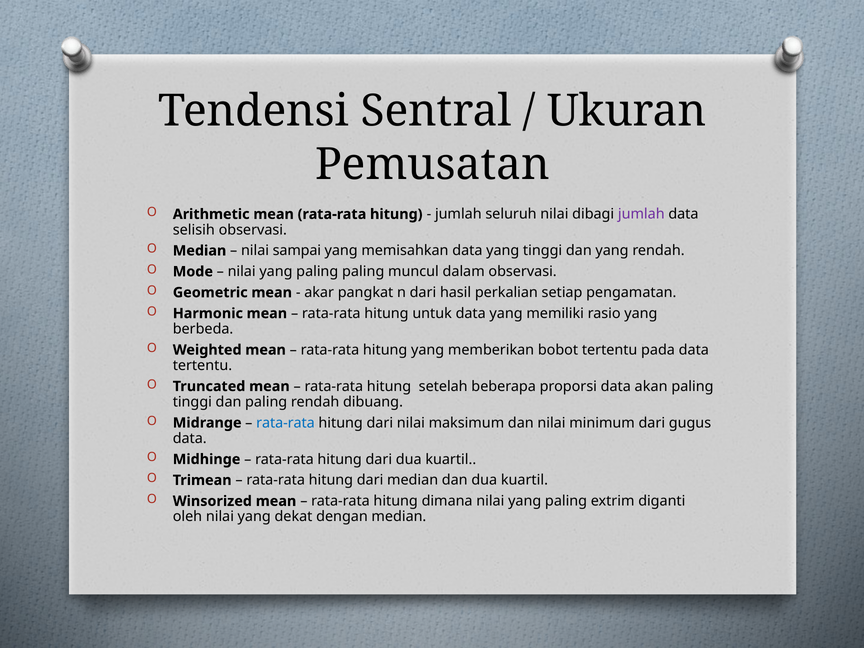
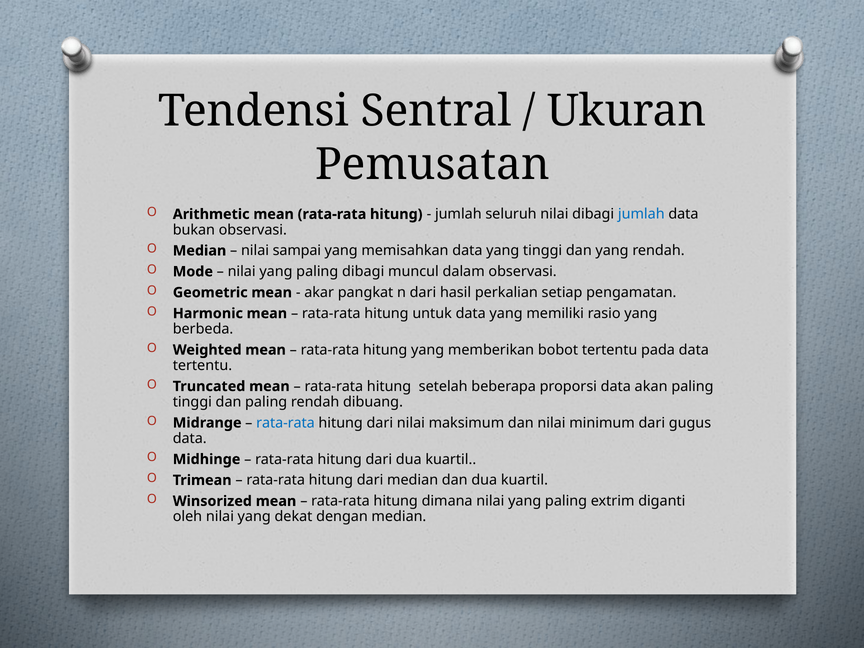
jumlah at (641, 214) colour: purple -> blue
selisih: selisih -> bukan
paling paling: paling -> dibagi
